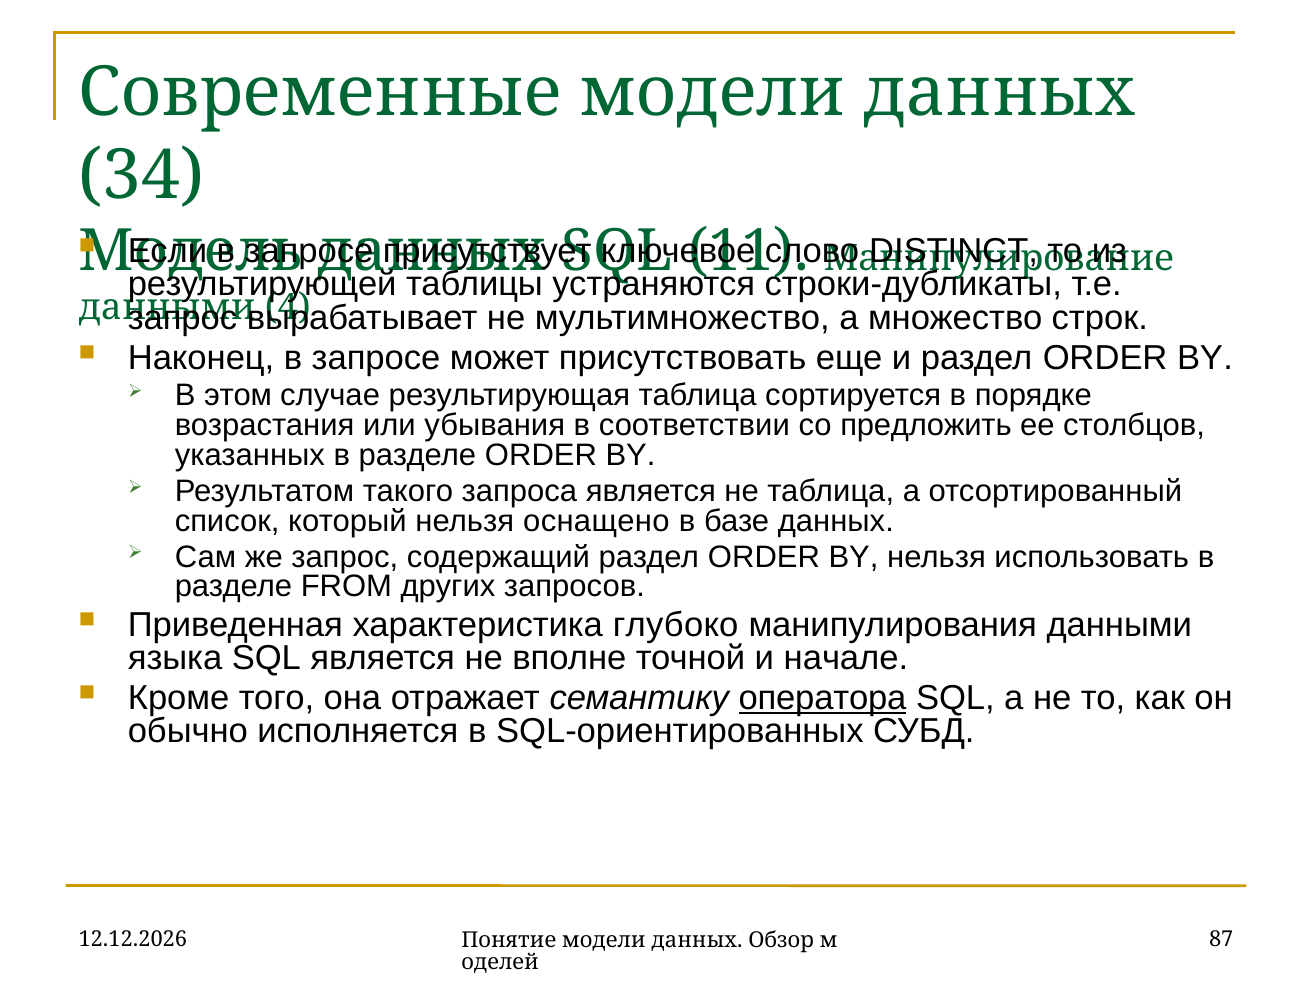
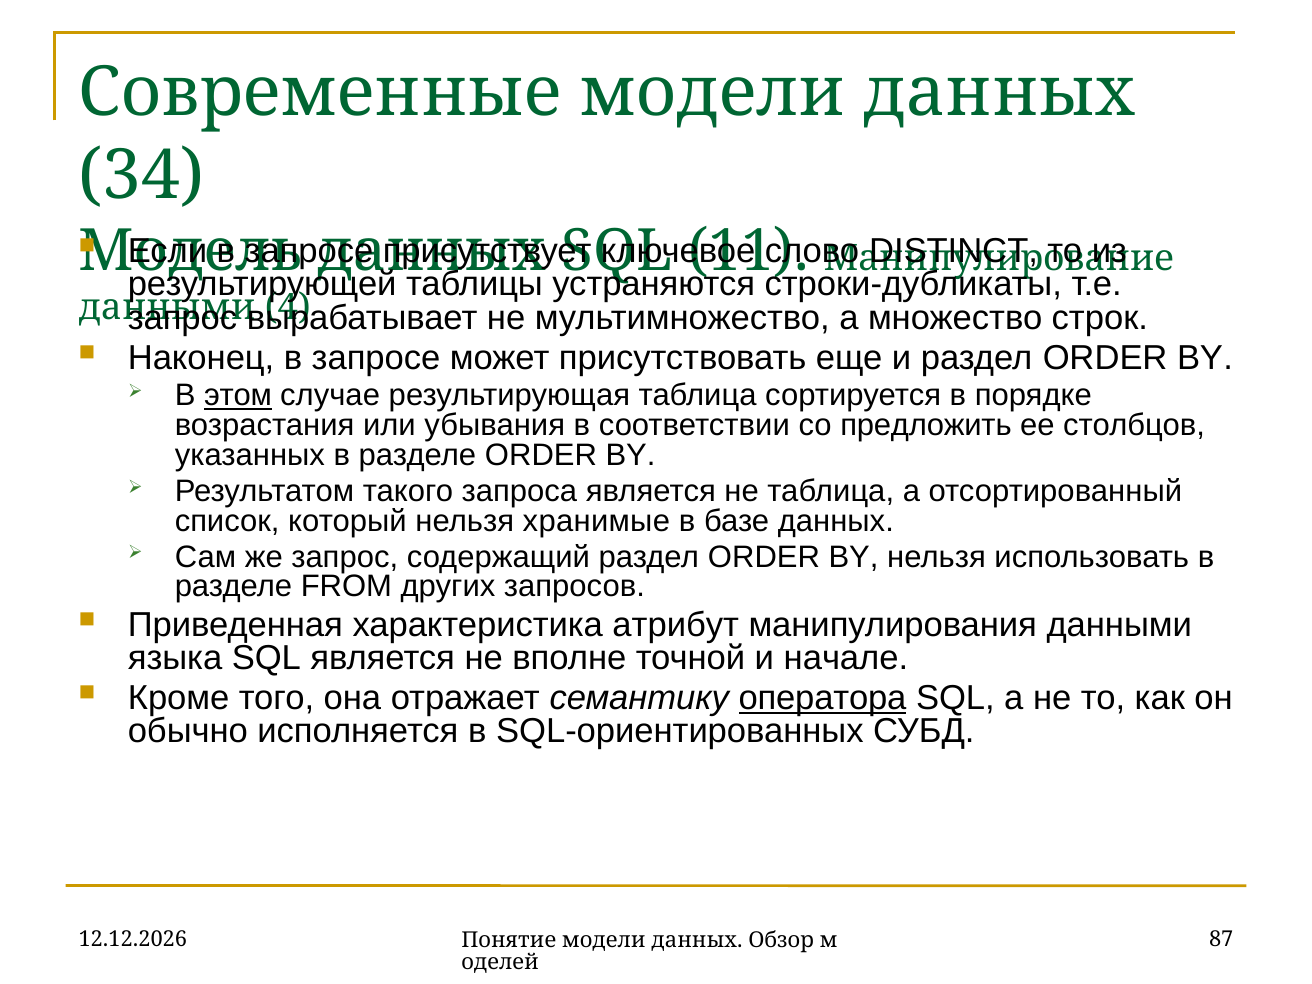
этом underline: none -> present
оснащено: оснащено -> хранимые
глубоко: глубоко -> атрибут
